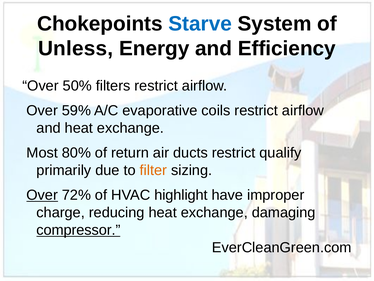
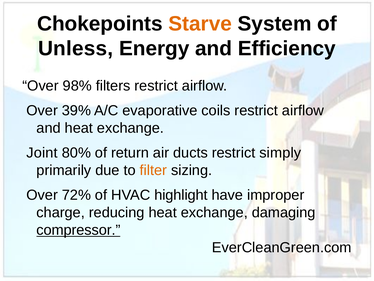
Starve colour: blue -> orange
50%: 50% -> 98%
59%: 59% -> 39%
Most: Most -> Joint
qualify: qualify -> simply
Over at (42, 195) underline: present -> none
